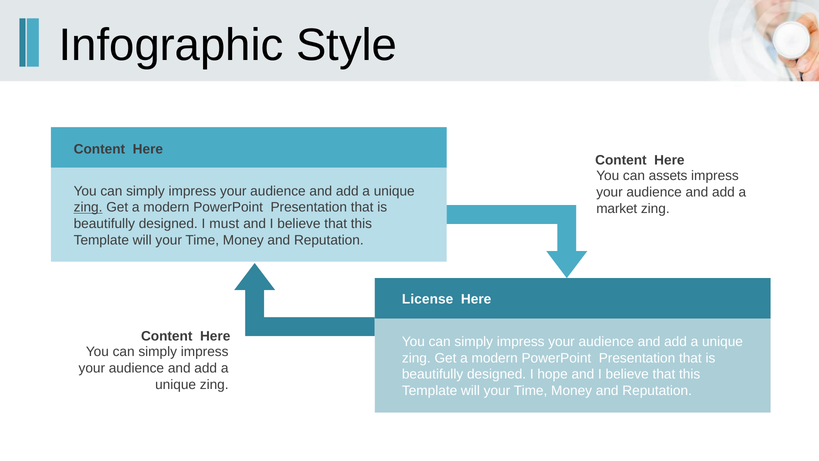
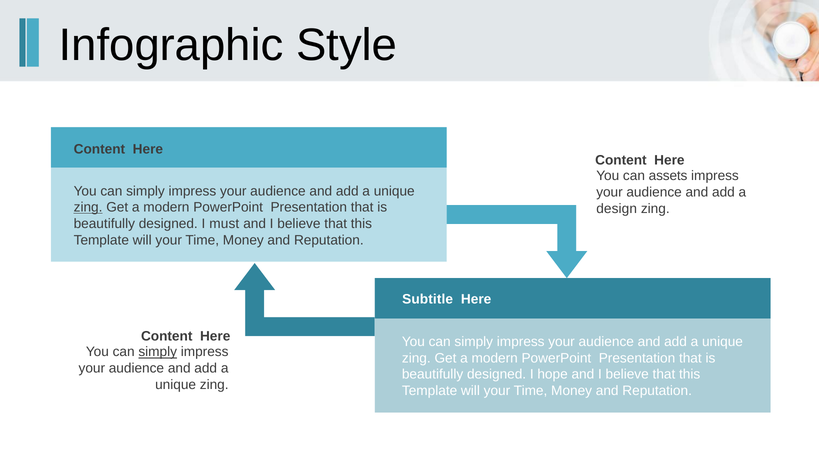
market: market -> design
License: License -> Subtitle
simply at (158, 352) underline: none -> present
